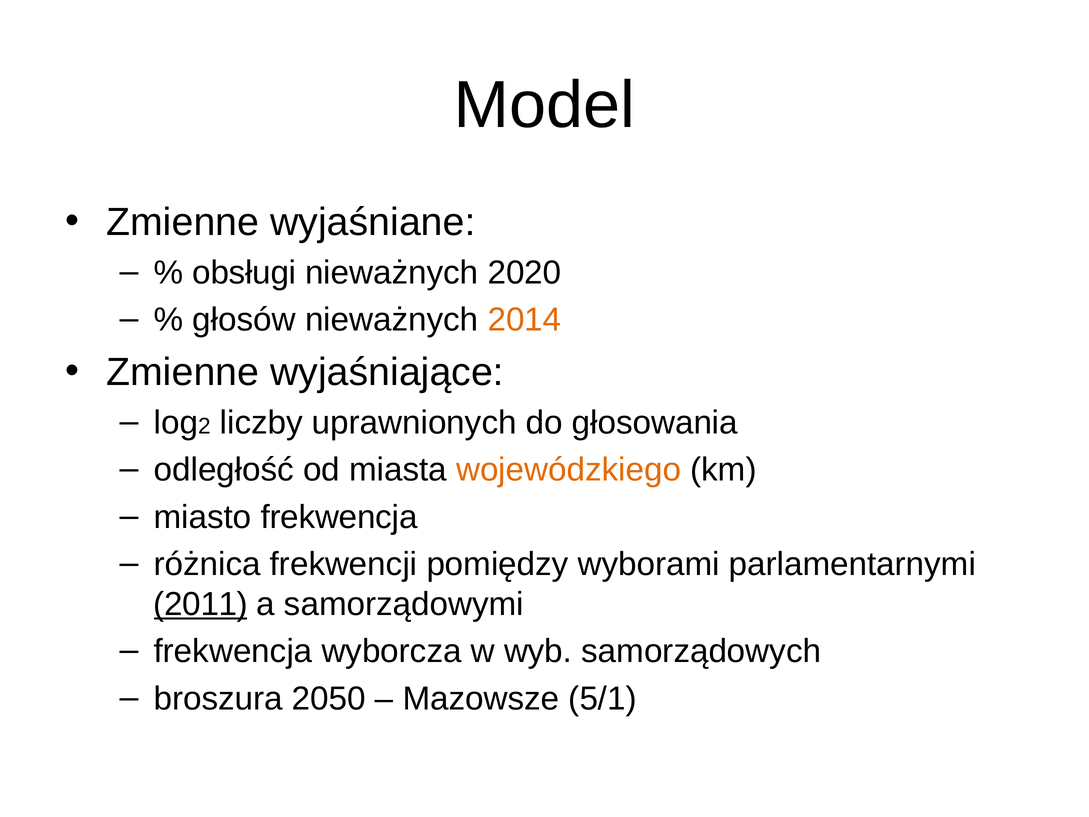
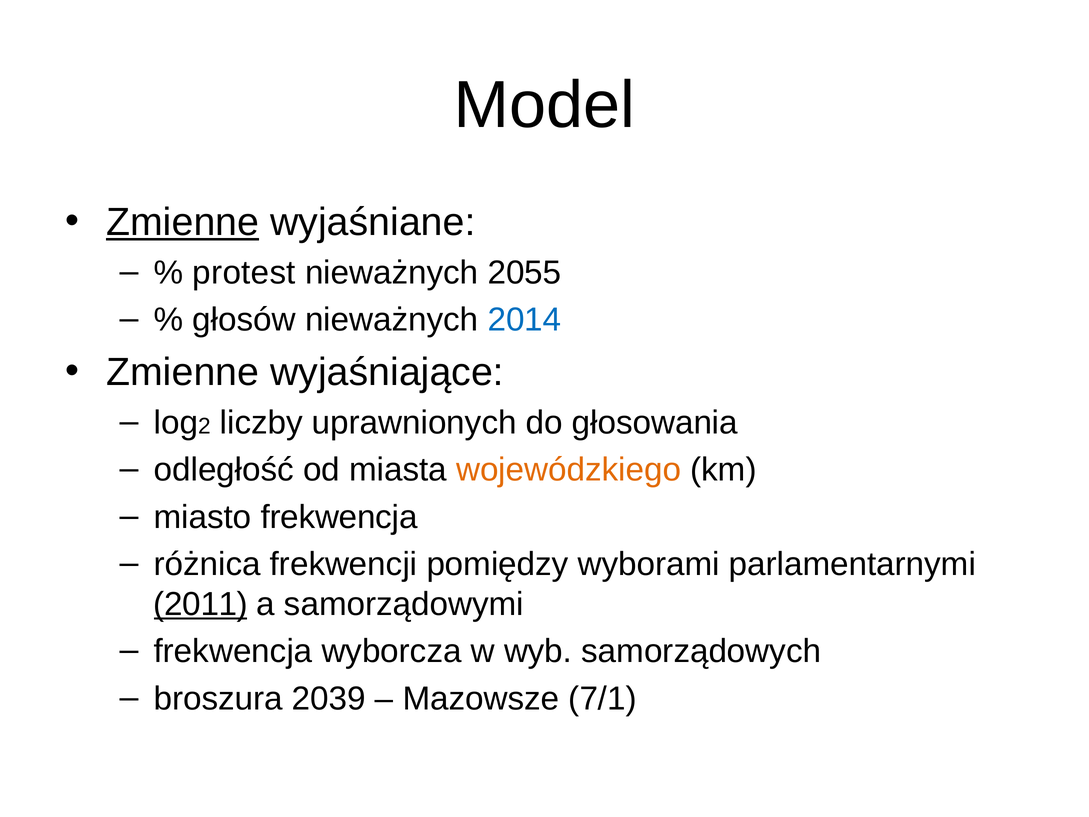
Zmienne at (183, 222) underline: none -> present
obsługi: obsługi -> protest
2020: 2020 -> 2055
2014 colour: orange -> blue
2050: 2050 -> 2039
5/1: 5/1 -> 7/1
